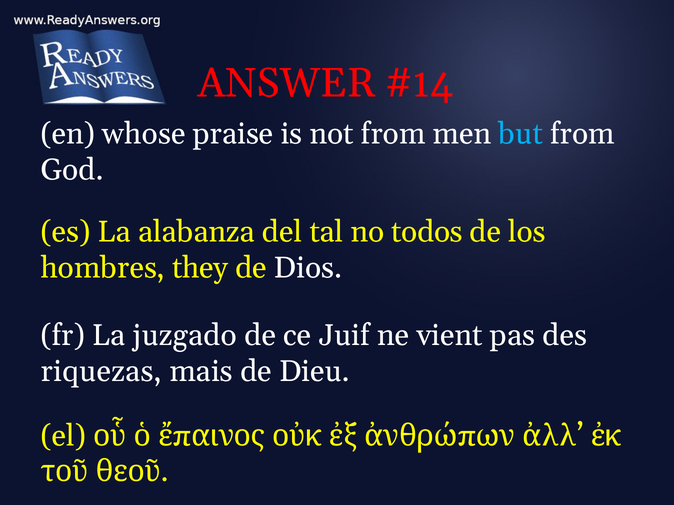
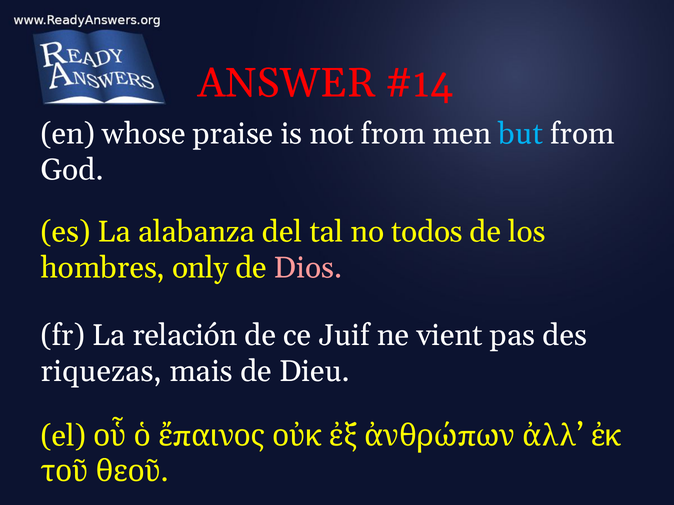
they: they -> only
Dios colour: white -> pink
juzgado: juzgado -> relación
